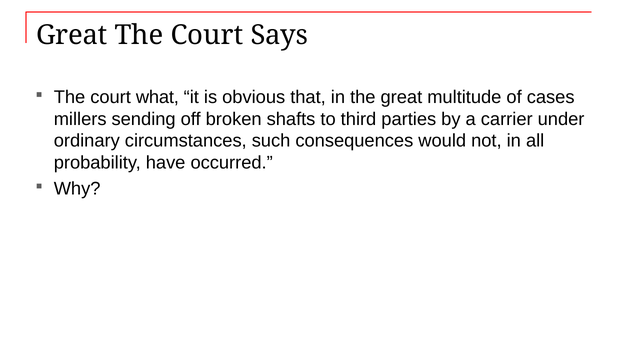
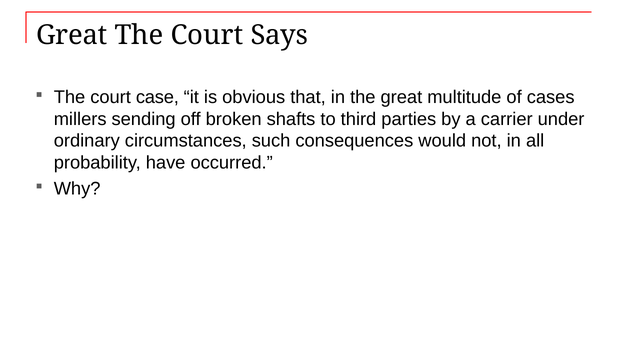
what: what -> case
